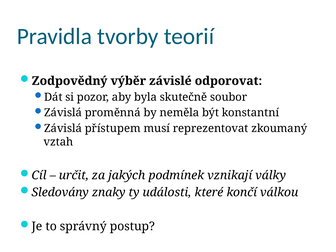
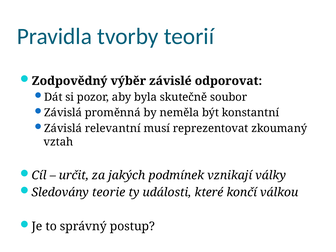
přístupem: přístupem -> relevantní
znaky: znaky -> teorie
